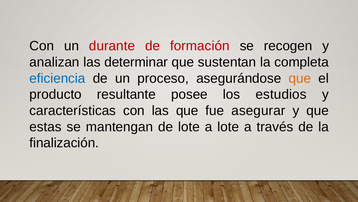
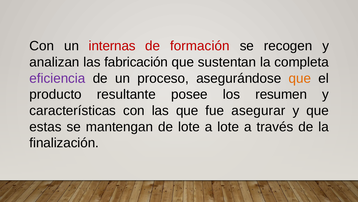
durante: durante -> internas
determinar: determinar -> fabricación
eficiencia colour: blue -> purple
estudios: estudios -> resumen
